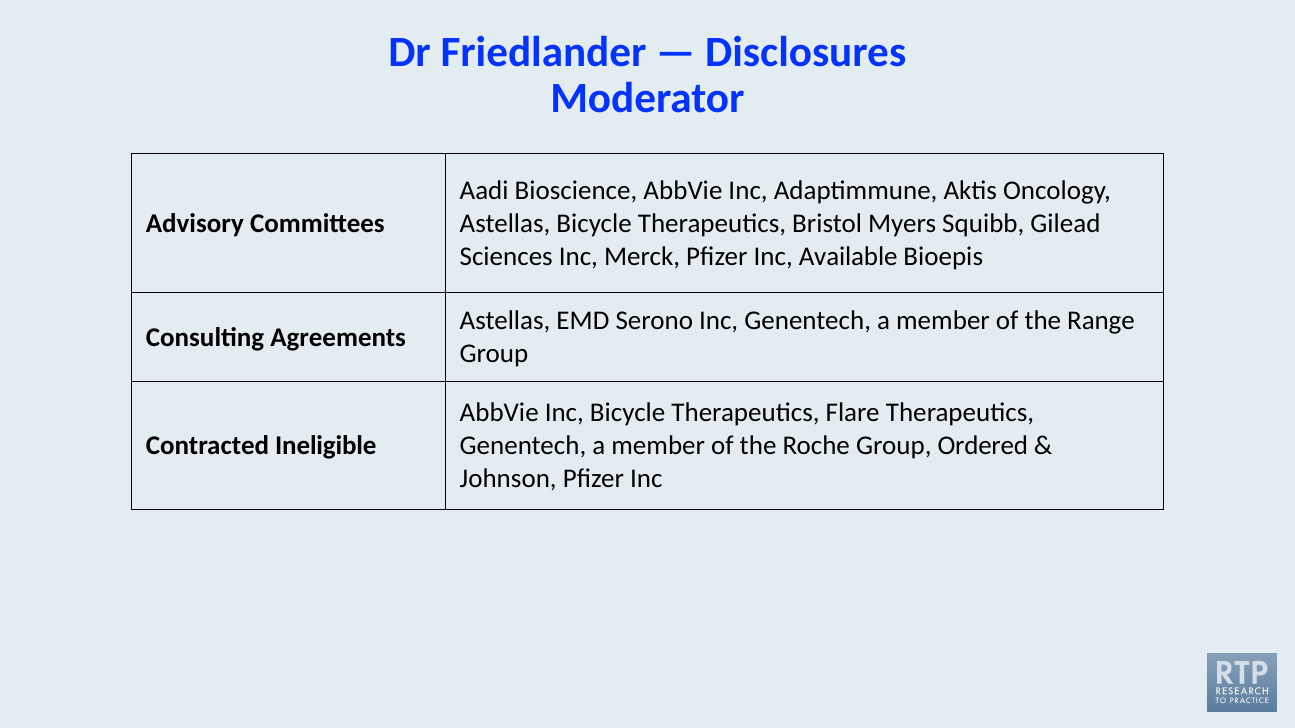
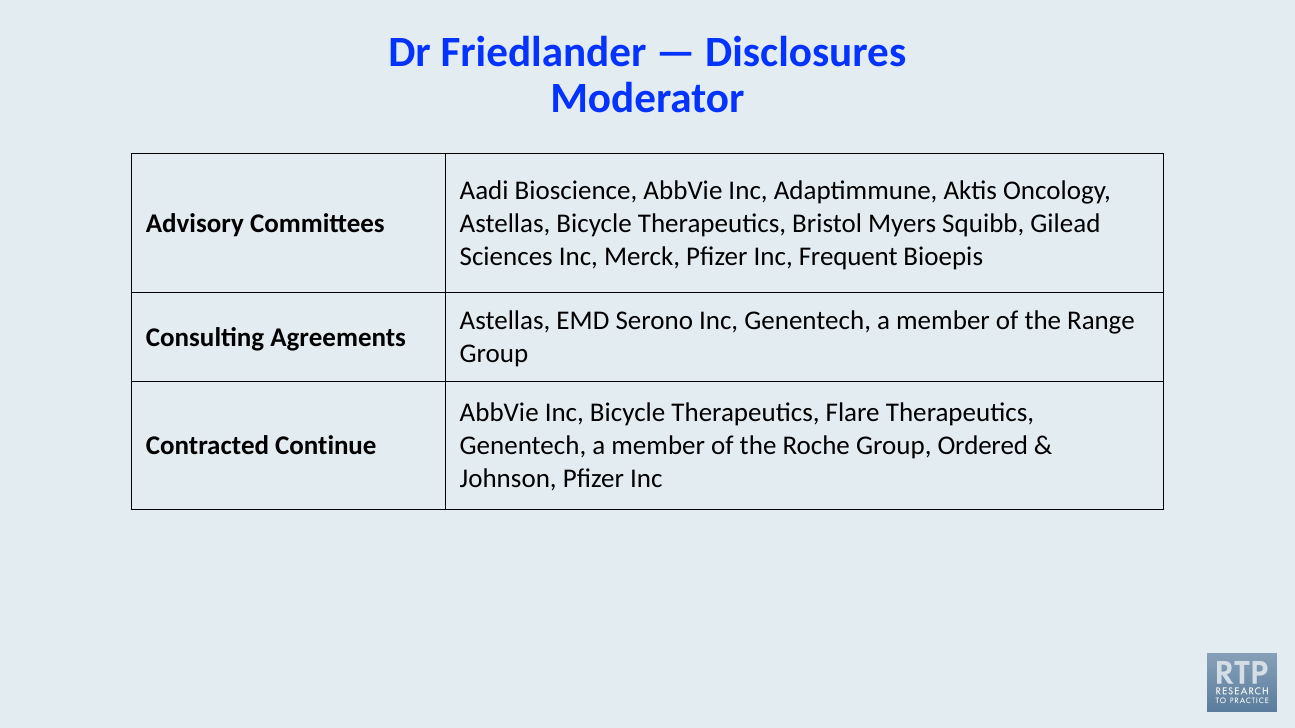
Available: Available -> Frequent
Ineligible: Ineligible -> Continue
